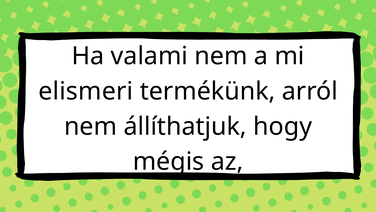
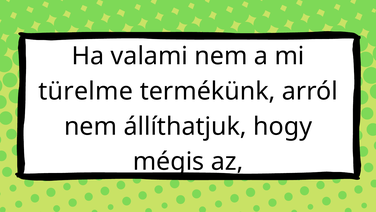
elismeri: elismeri -> türelme
